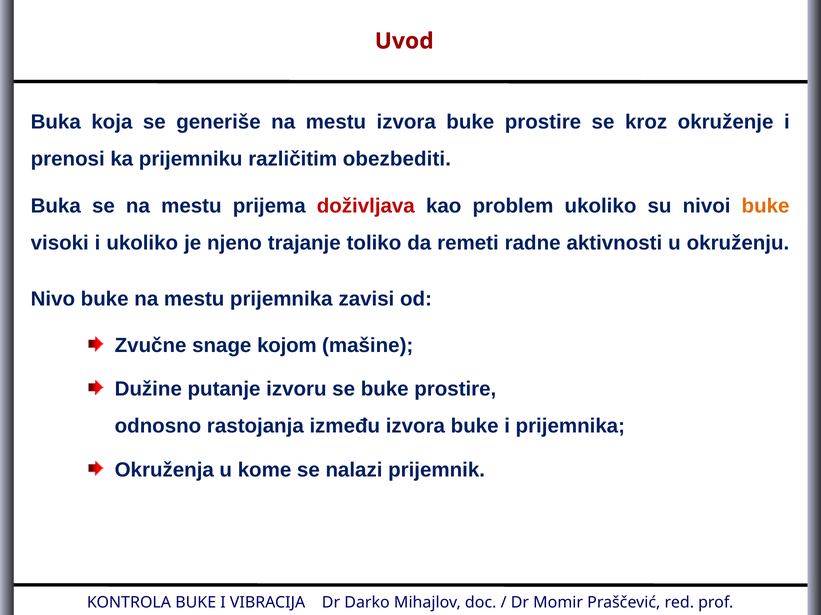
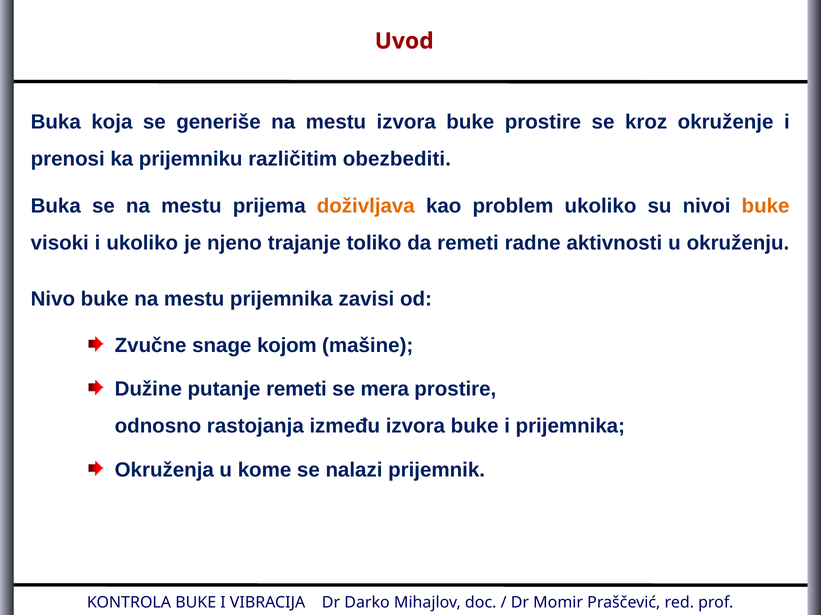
doživljava colour: red -> orange
putanje izvoru: izvoru -> remeti
se buke: buke -> mera
